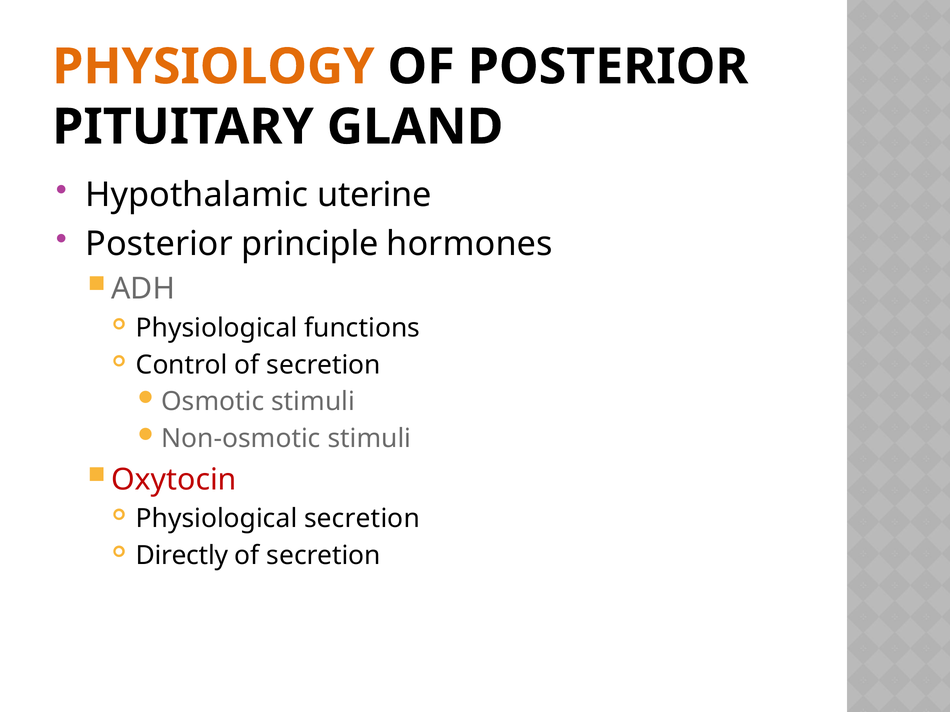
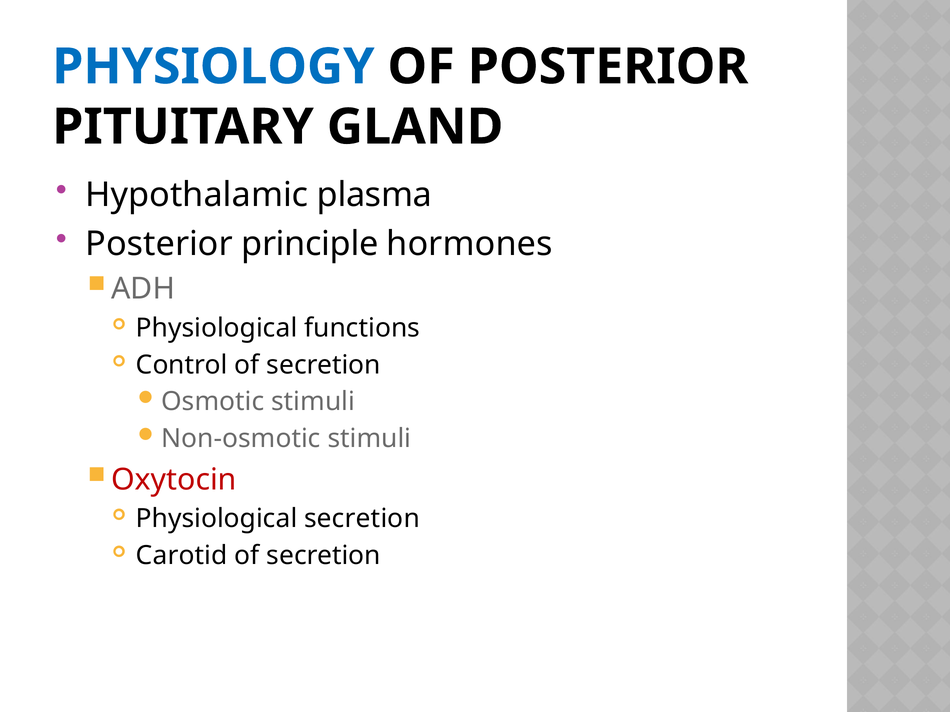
PHYSIOLOGY colour: orange -> blue
uterine: uterine -> plasma
Directly: Directly -> Carotid
